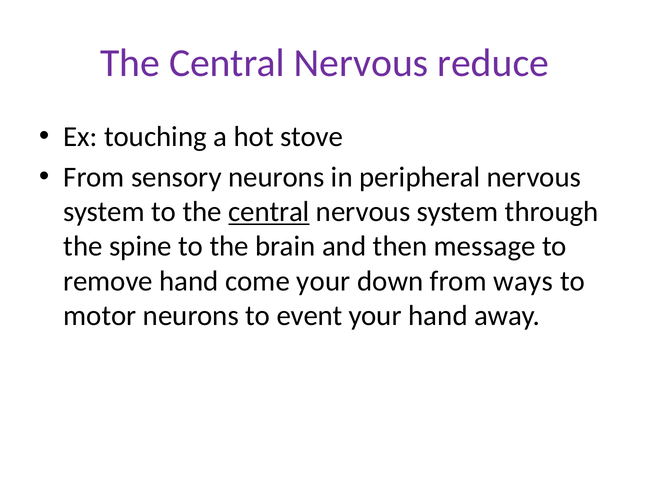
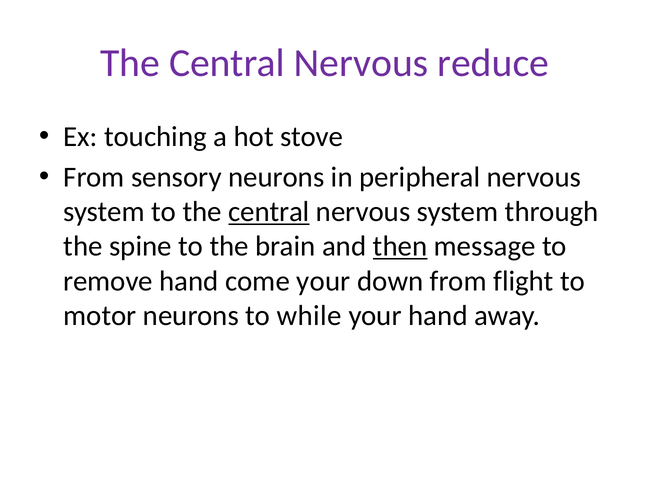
then underline: none -> present
ways: ways -> flight
event: event -> while
